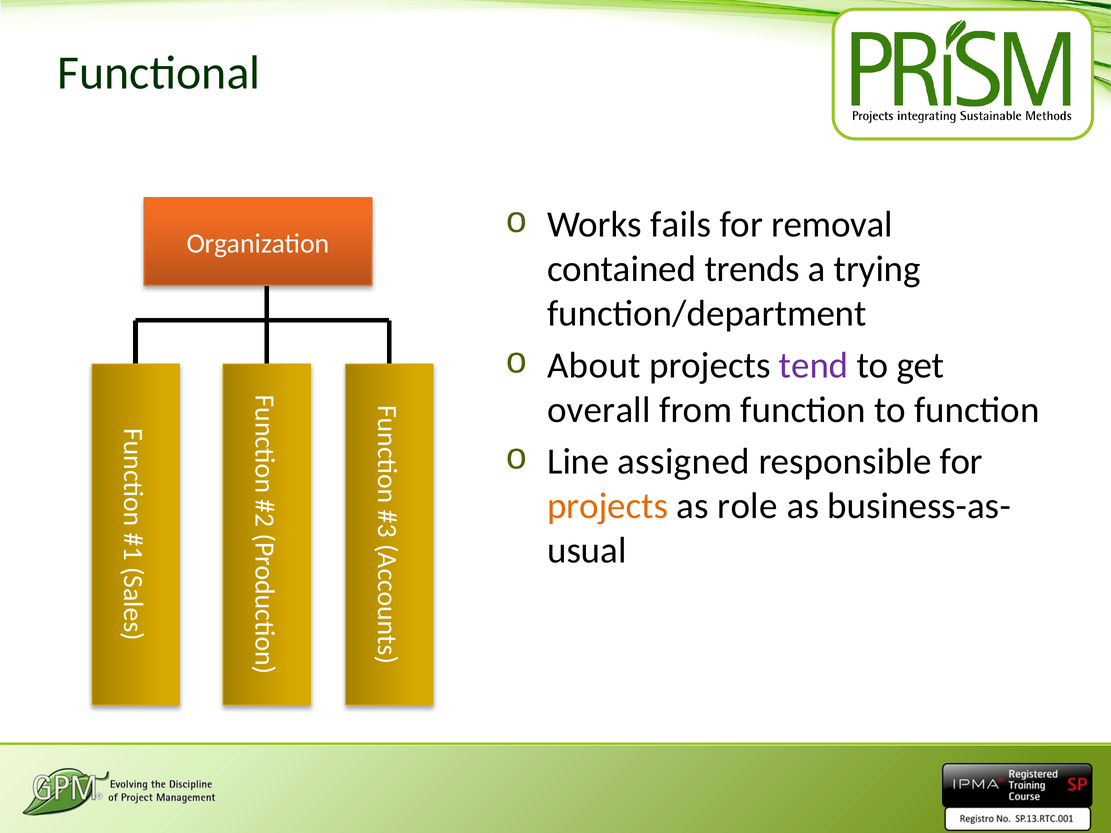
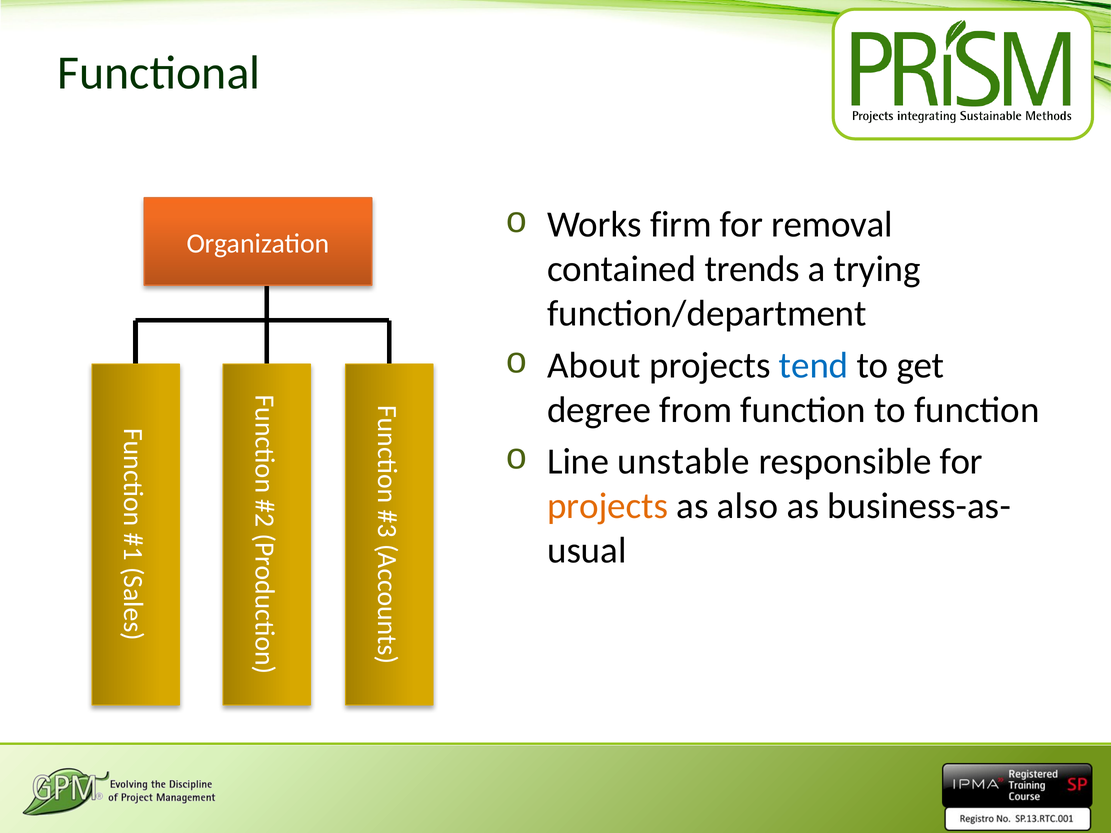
fails: fails -> firm
tend colour: purple -> blue
overall: overall -> degree
assigned: assigned -> unstable
role: role -> also
